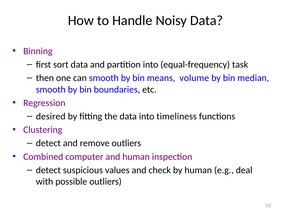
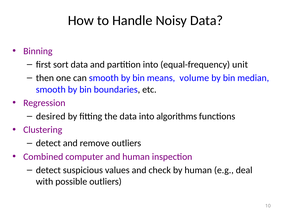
task: task -> unit
timeliness: timeliness -> algorithms
